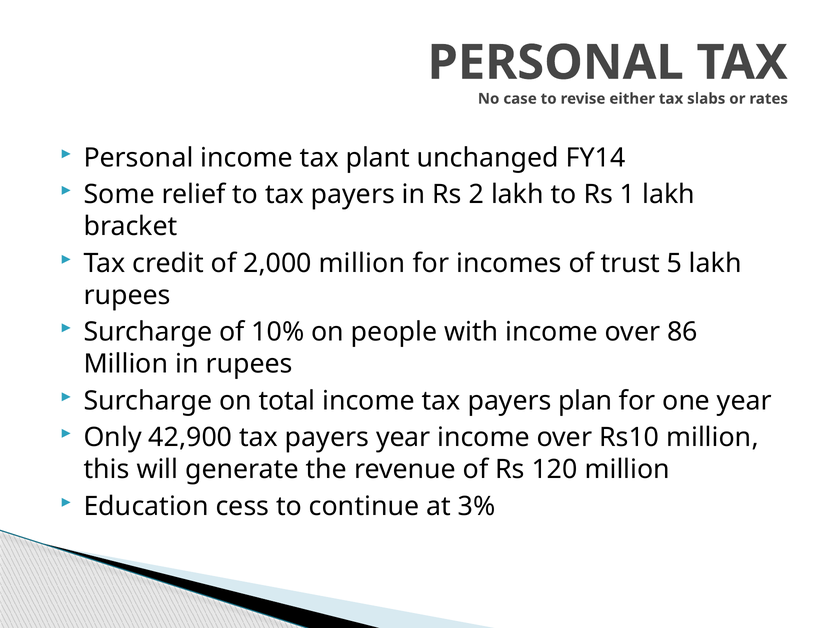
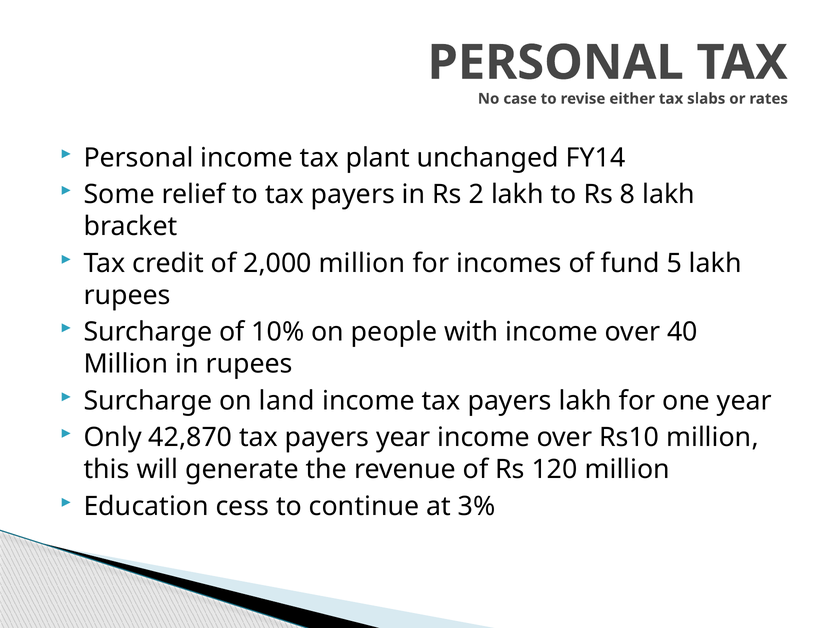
1: 1 -> 8
trust: trust -> fund
86: 86 -> 40
total: total -> land
payers plan: plan -> lakh
42,900: 42,900 -> 42,870
